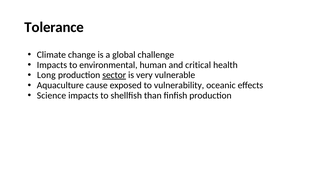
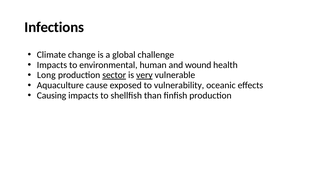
Tolerance: Tolerance -> Infections
critical: critical -> wound
very underline: none -> present
Science: Science -> Causing
